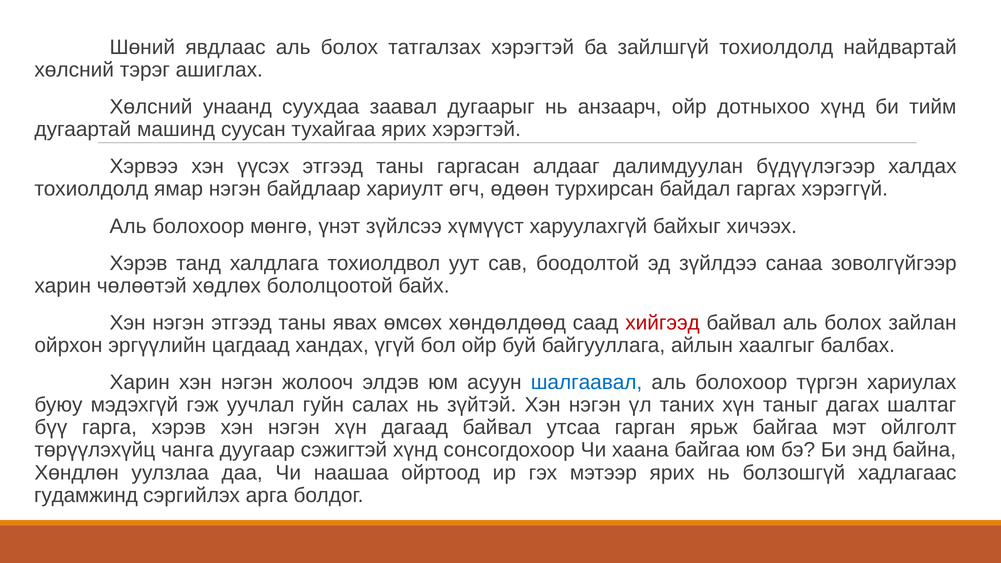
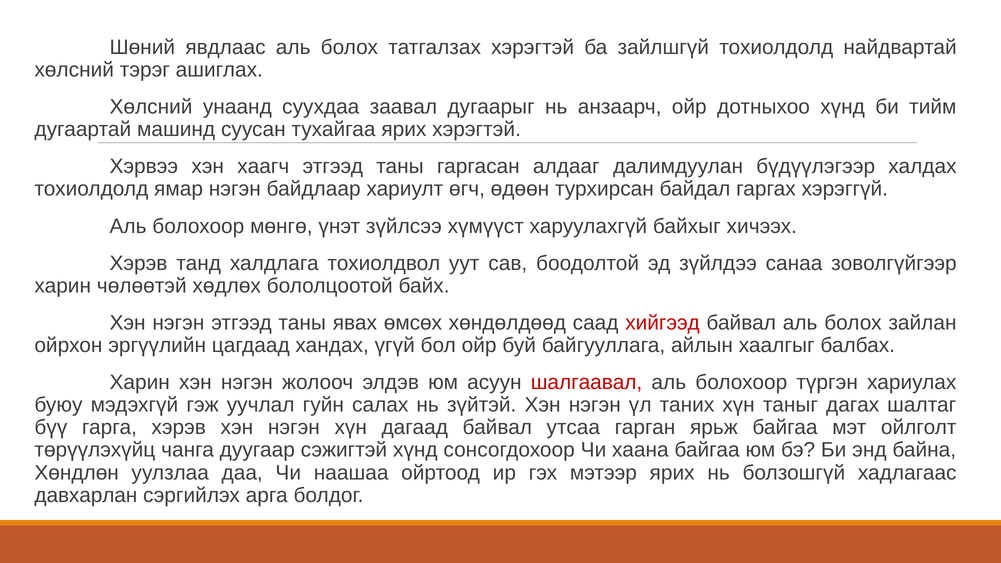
үүсэх: үүсэх -> хаагч
шалгаавал colour: blue -> red
гудамжинд: гудамжинд -> давхарлан
